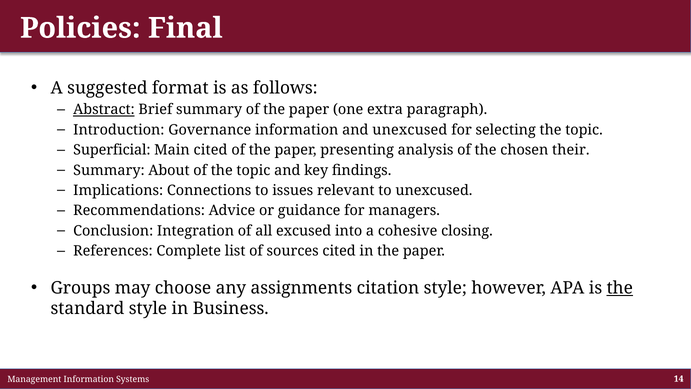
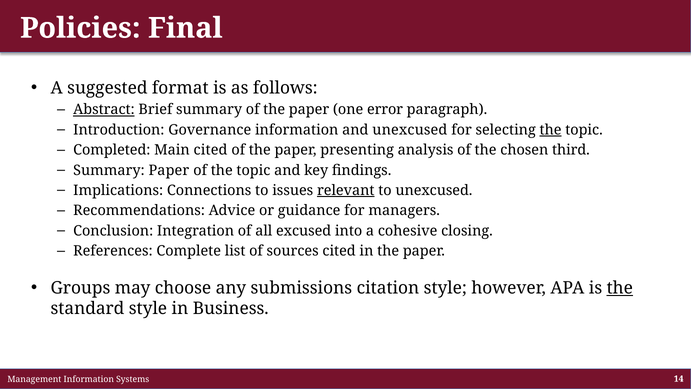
extra: extra -> error
the at (551, 130) underline: none -> present
Superficial: Superficial -> Completed
their: their -> third
Summary About: About -> Paper
relevant underline: none -> present
assignments: assignments -> submissions
